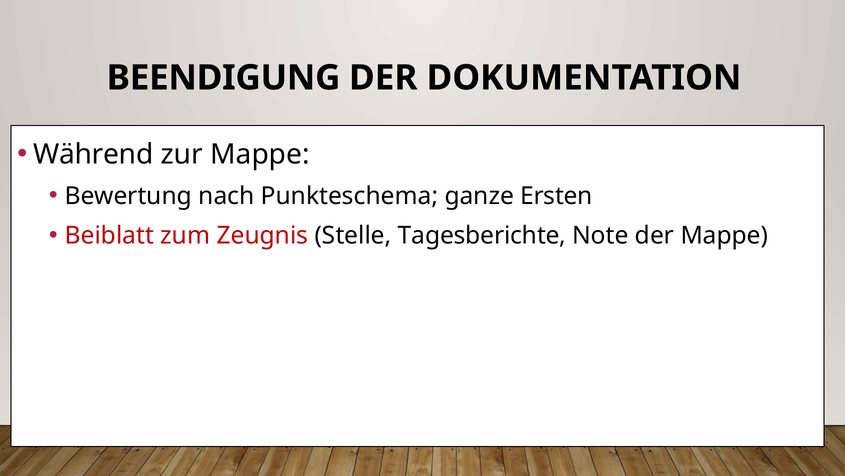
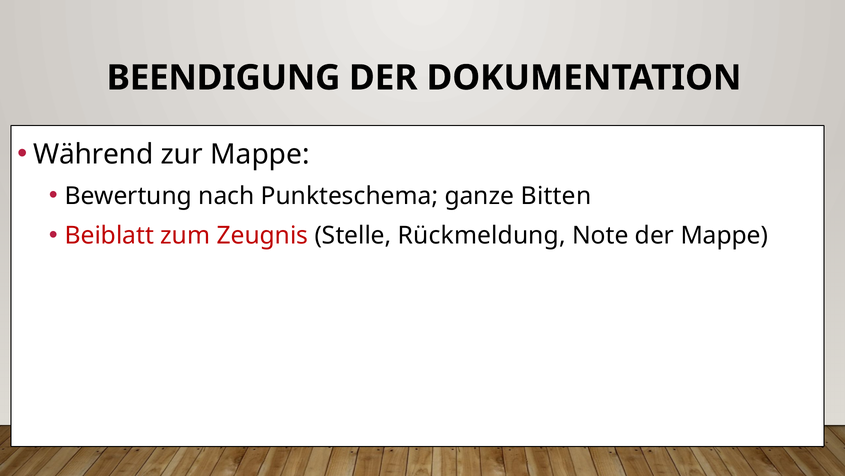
Ersten: Ersten -> Bitten
Tagesberichte: Tagesberichte -> Rückmeldung
